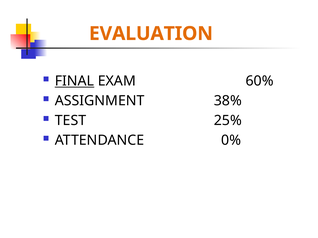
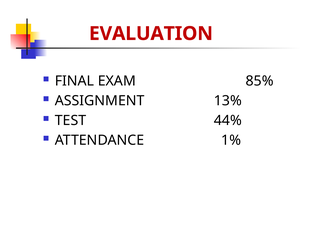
EVALUATION colour: orange -> red
FINAL underline: present -> none
60%: 60% -> 85%
38%: 38% -> 13%
25%: 25% -> 44%
0%: 0% -> 1%
